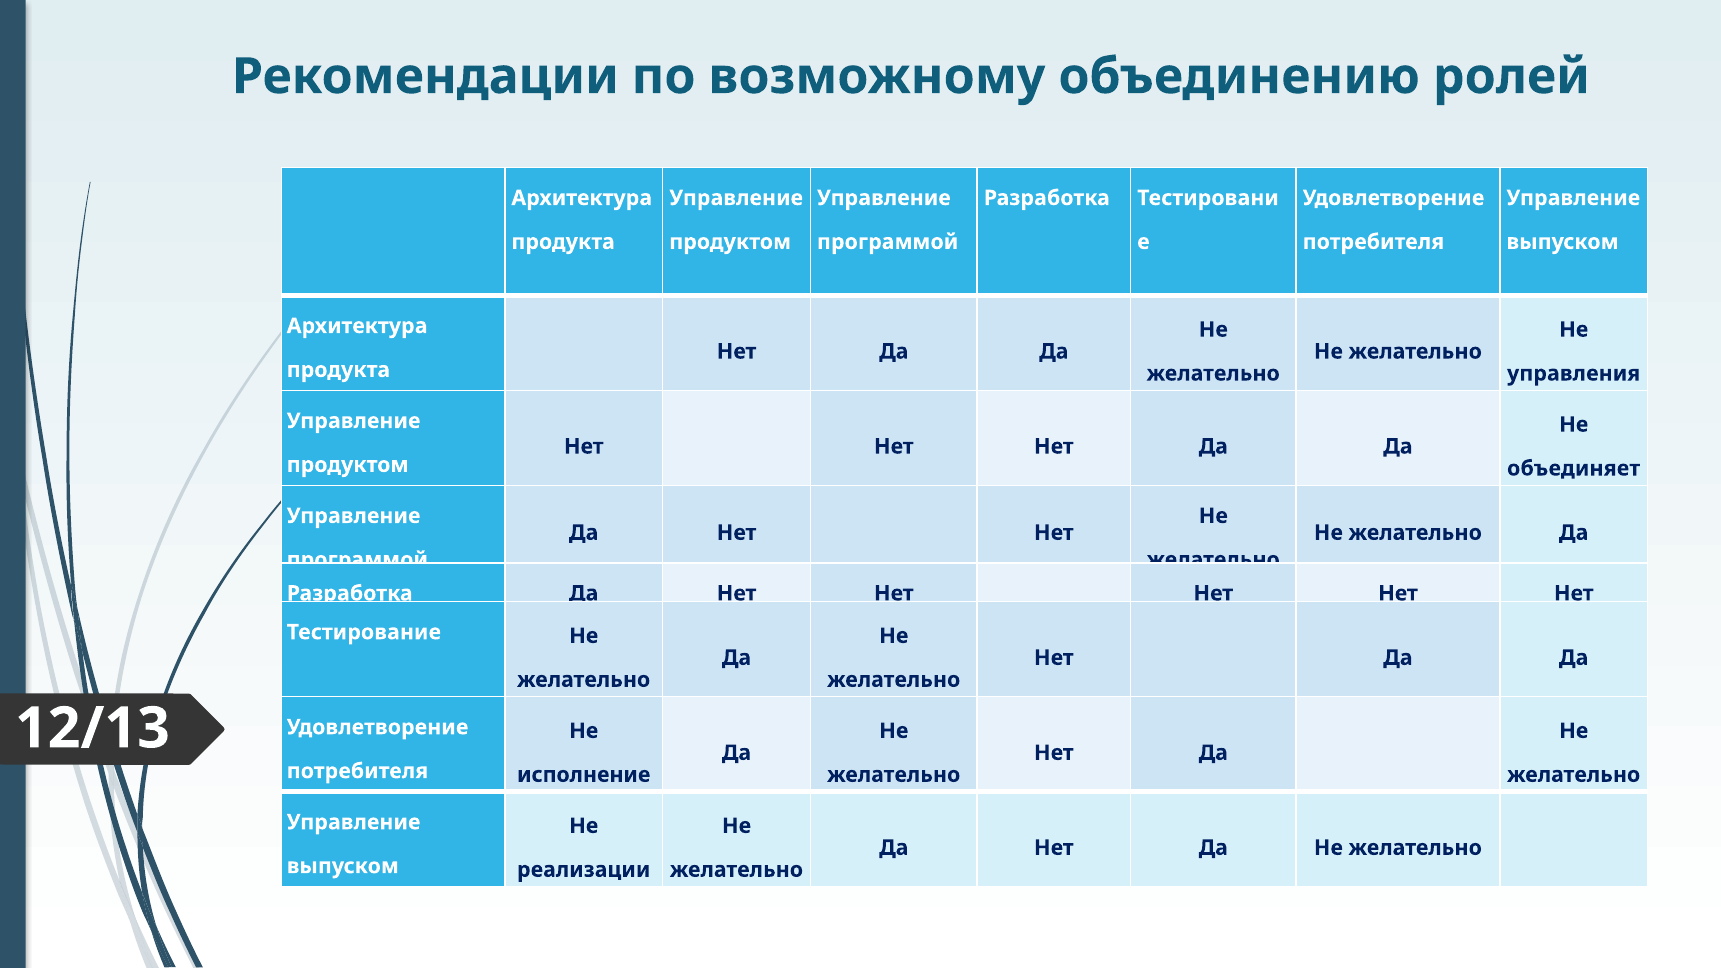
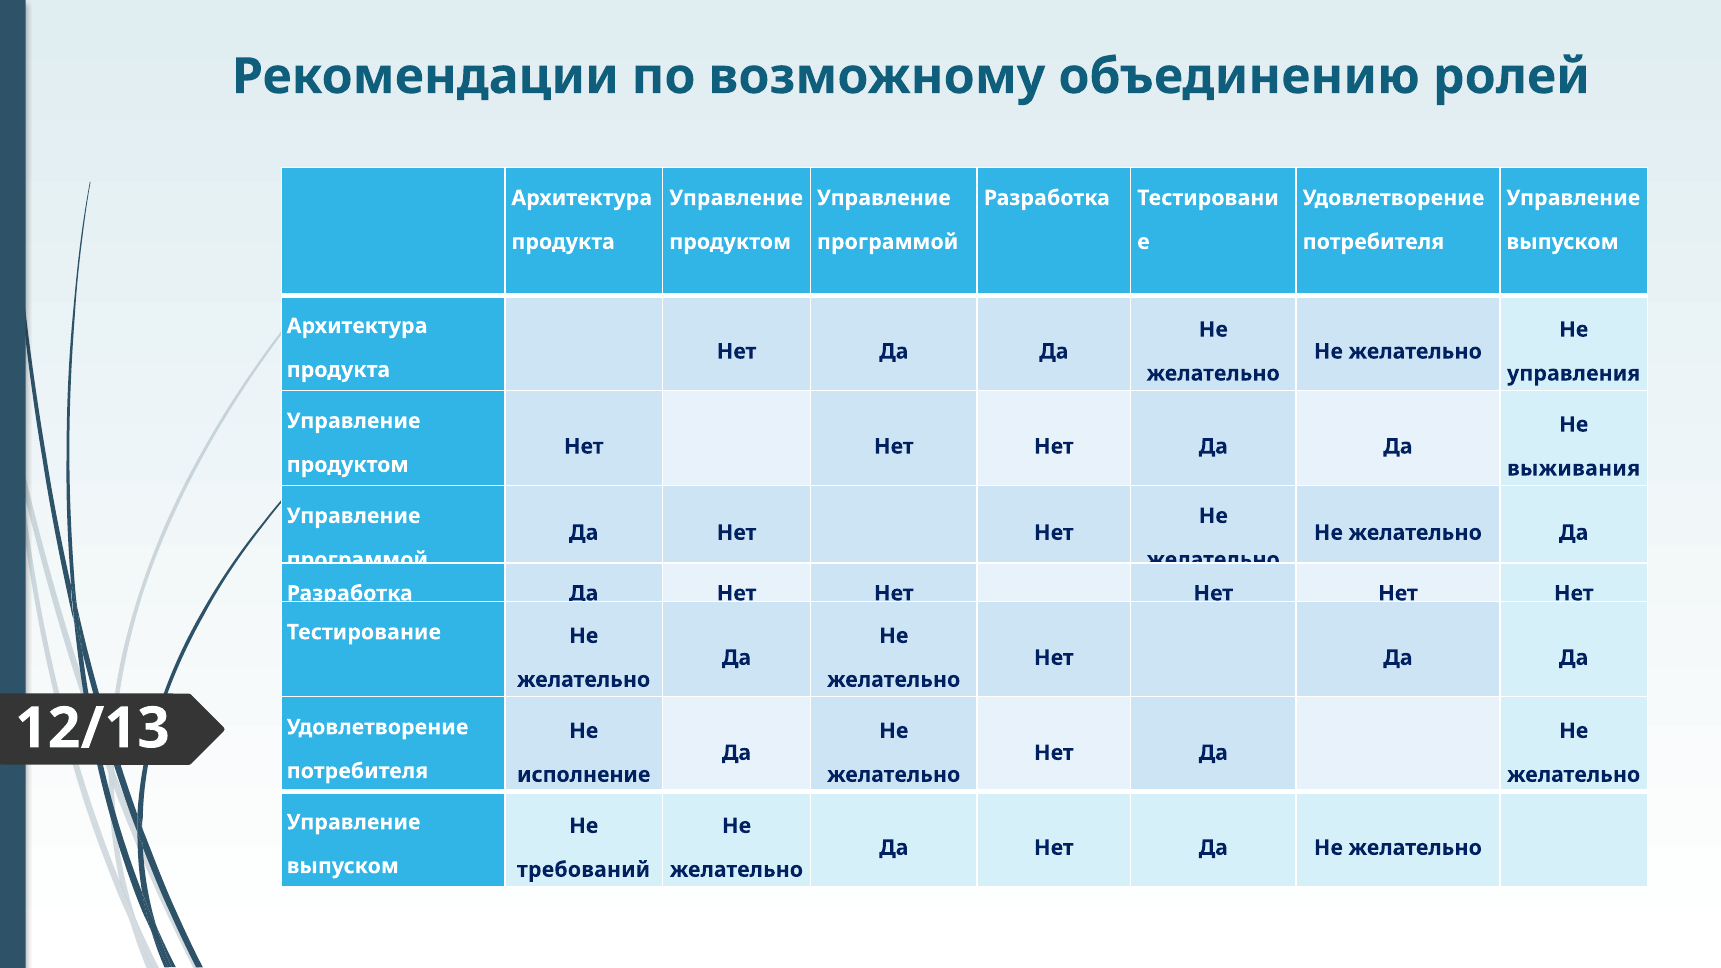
объединяет: объединяет -> выживания
реализации: реализации -> требований
